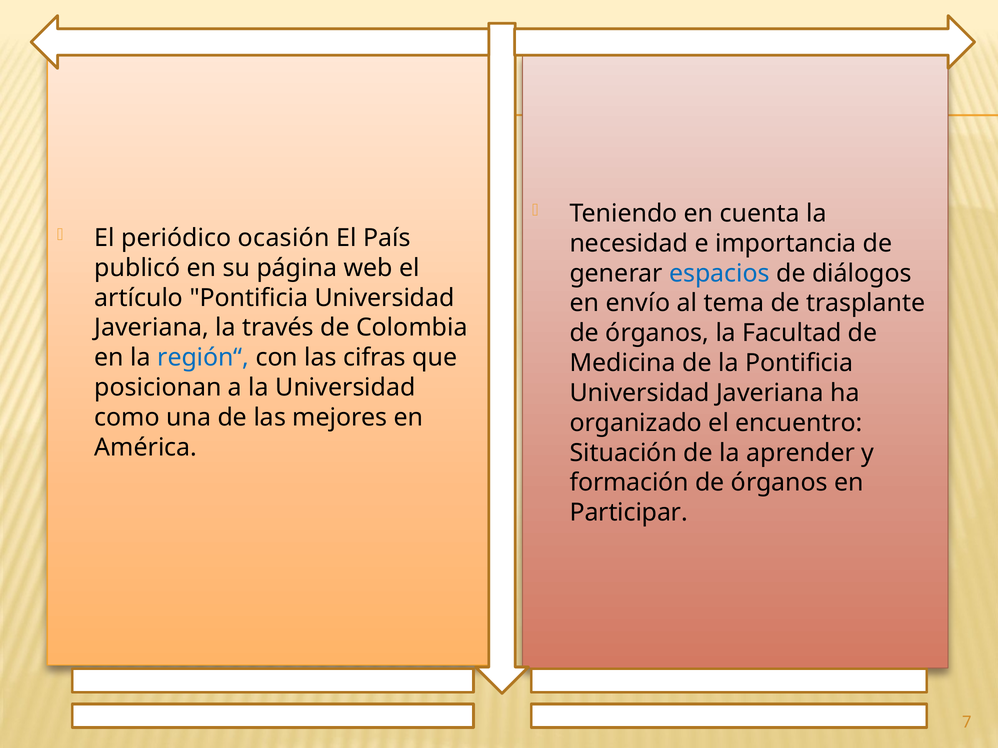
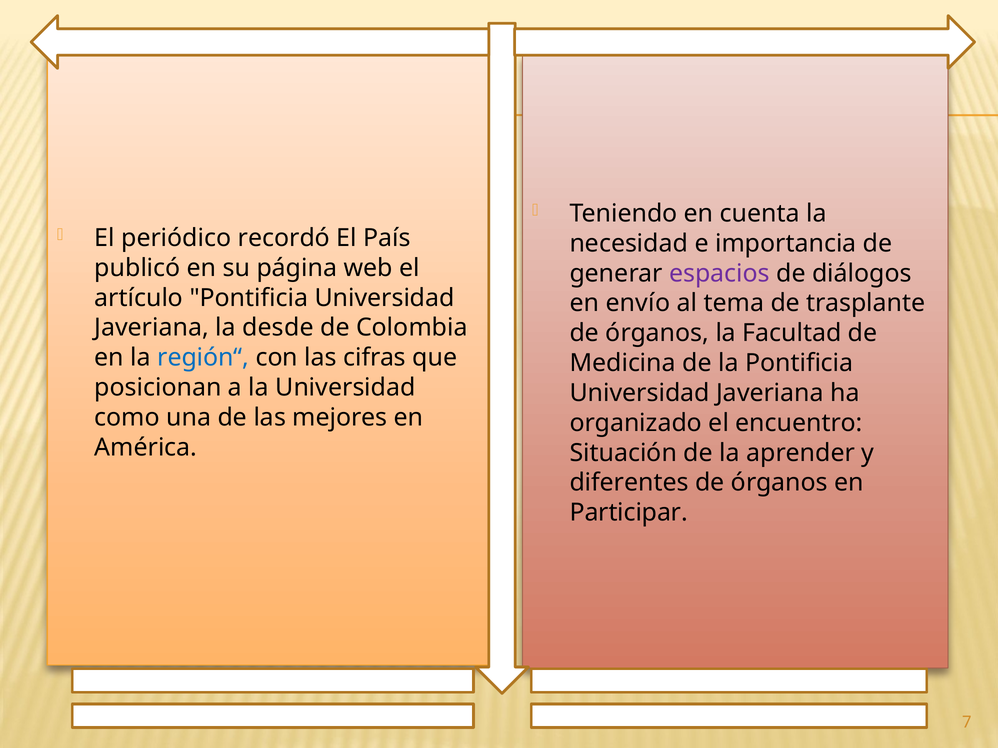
ocasión: ocasión -> recordó
espacios colour: blue -> purple
través: través -> desde
formación: formación -> diferentes
